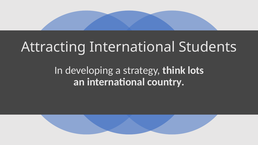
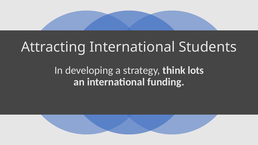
country: country -> funding
